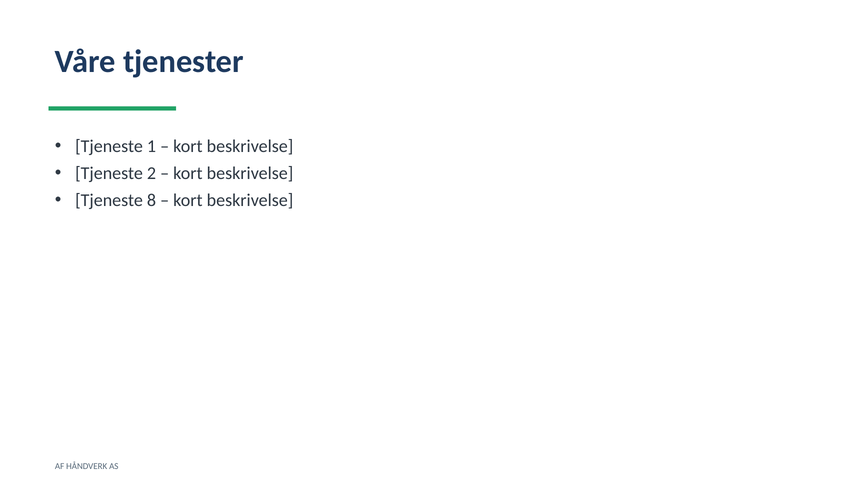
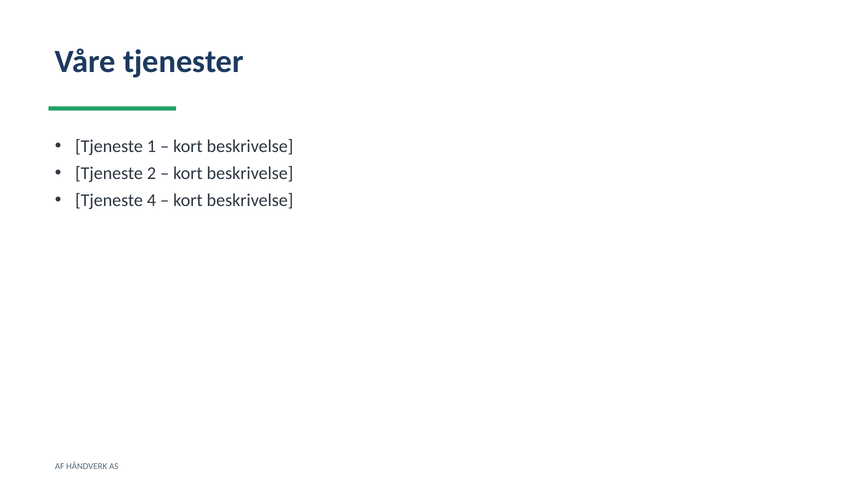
8: 8 -> 4
